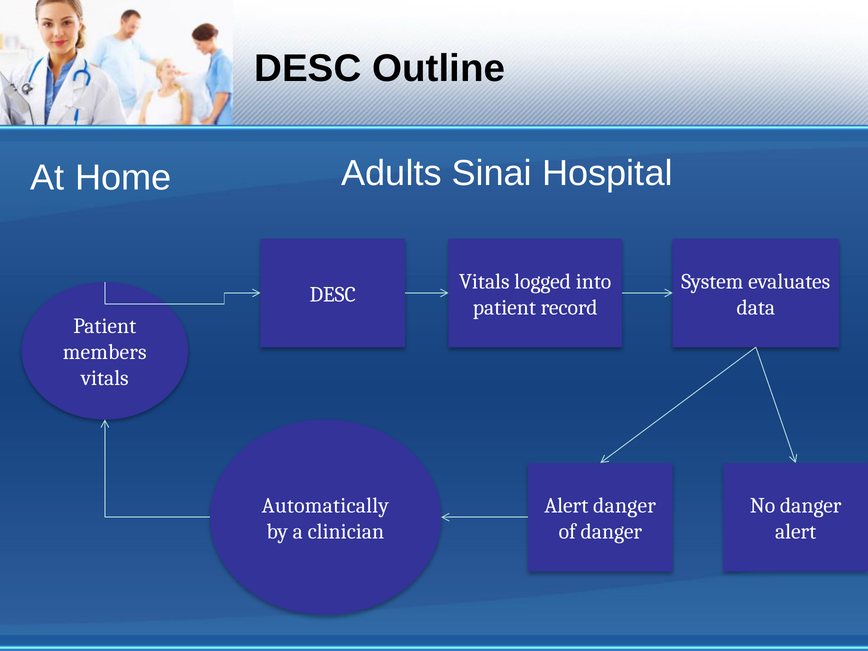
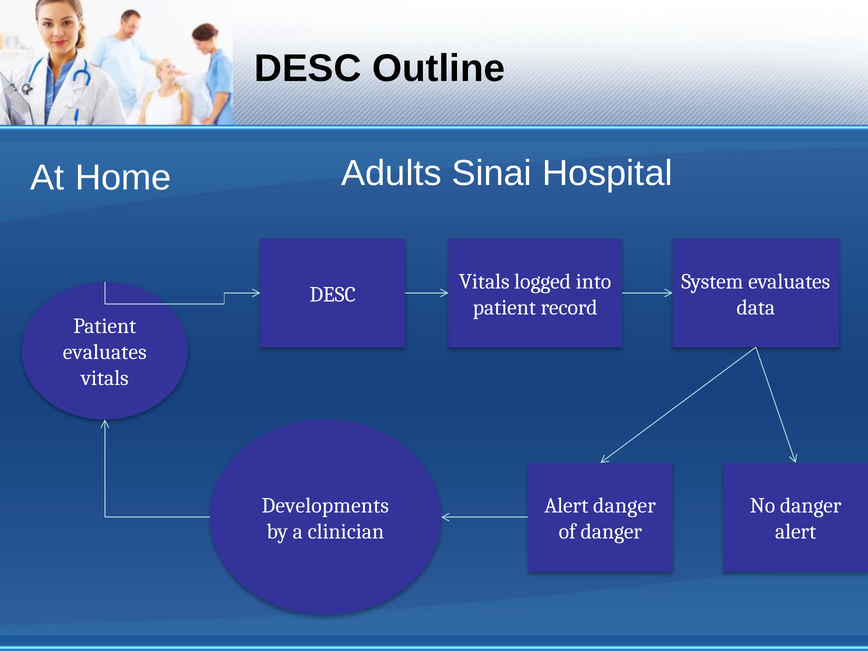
members at (105, 352): members -> evaluates
Automatically: Automatically -> Developments
